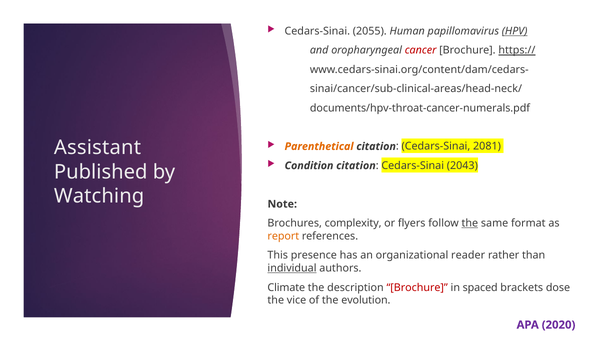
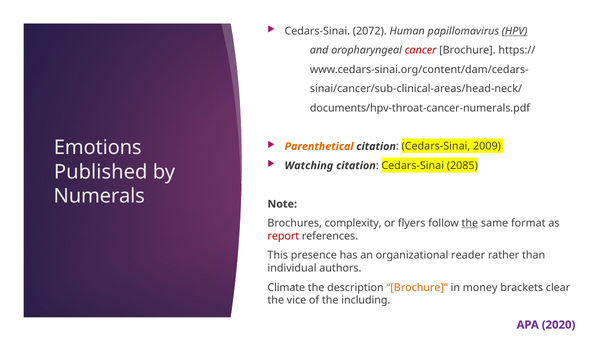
2055: 2055 -> 2072
https:// underline: present -> none
2081: 2081 -> 2009
Assistant: Assistant -> Emotions
Condition: Condition -> Watching
2043: 2043 -> 2085
Watching: Watching -> Numerals
report colour: orange -> red
individual underline: present -> none
Brochure at (417, 287) colour: red -> orange
spaced: spaced -> money
dose: dose -> clear
evolution: evolution -> including
